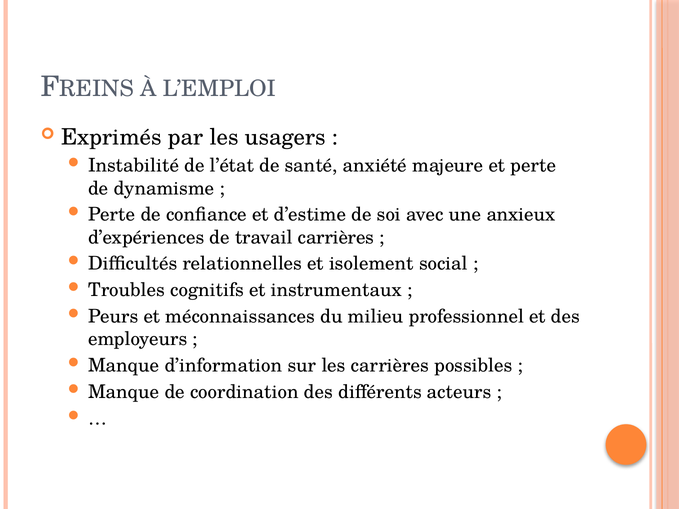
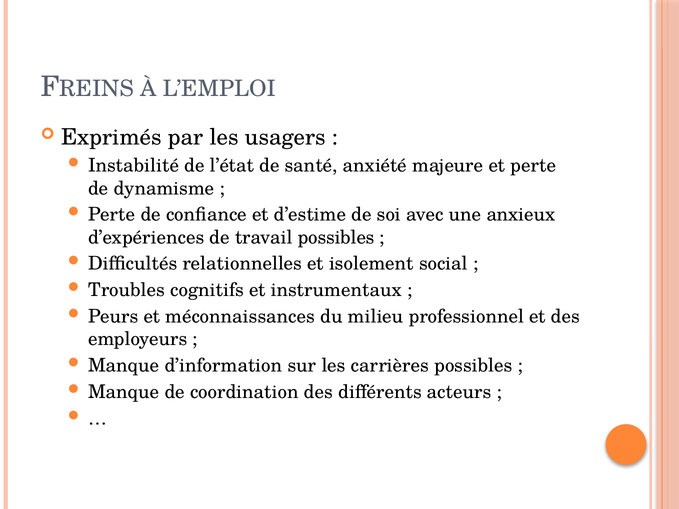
travail carrières: carrières -> possibles
